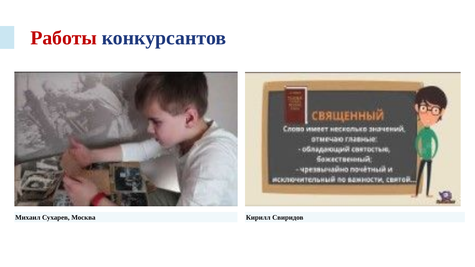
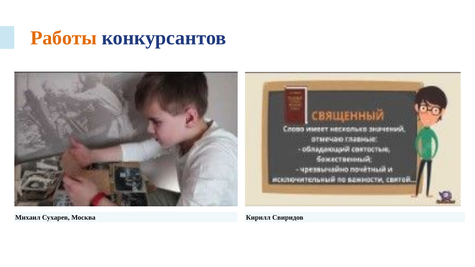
Работы colour: red -> orange
